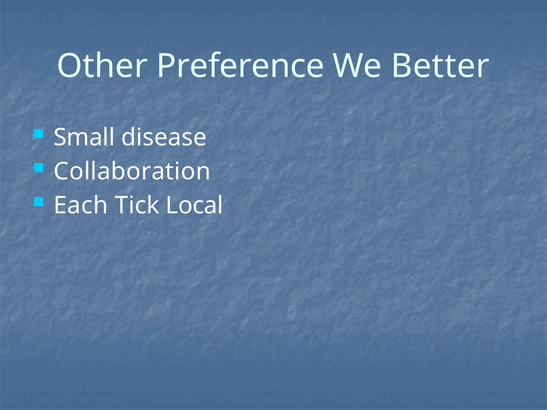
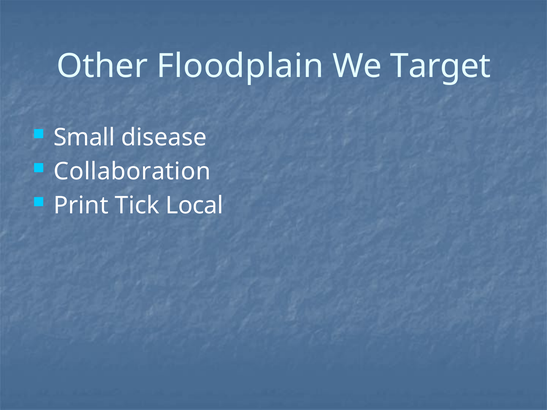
Preference: Preference -> Floodplain
Better: Better -> Target
Each: Each -> Print
